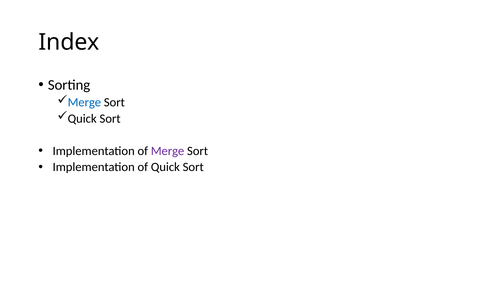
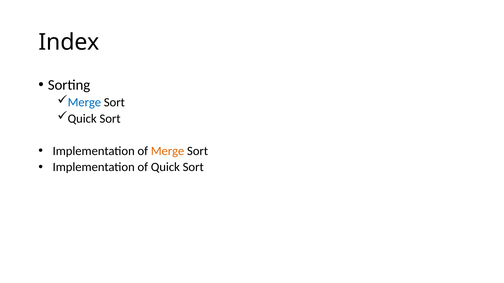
Merge at (168, 151) colour: purple -> orange
